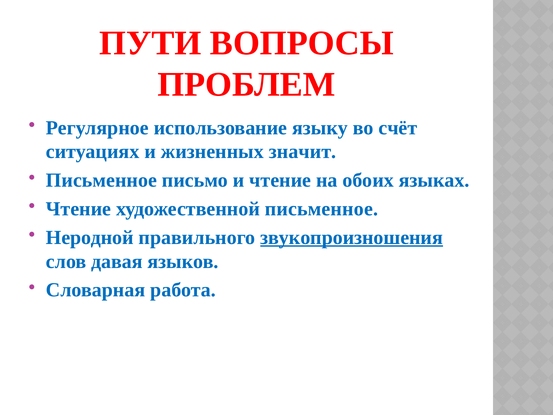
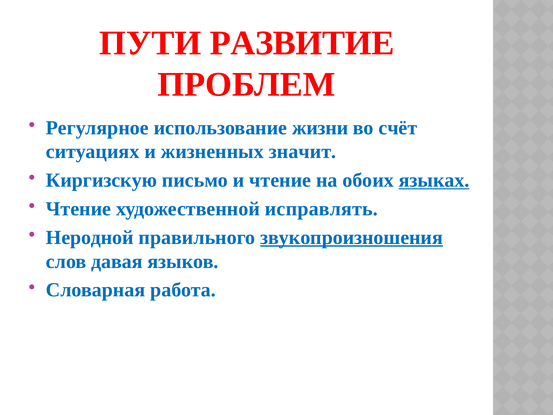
ВОПРОСЫ: ВОПРОСЫ -> РАЗВИТИЕ
языку: языку -> жизни
Письменное at (101, 180): Письменное -> Киргизскую
языках underline: none -> present
художественной письменное: письменное -> исправлять
